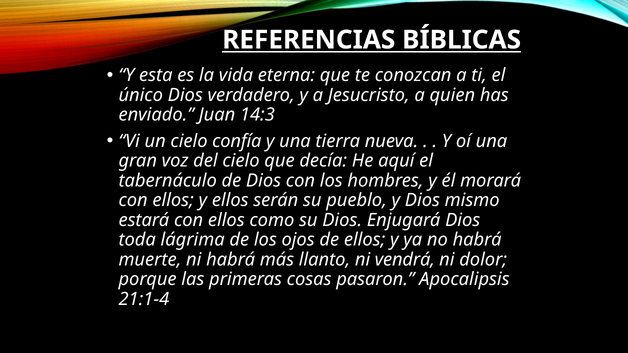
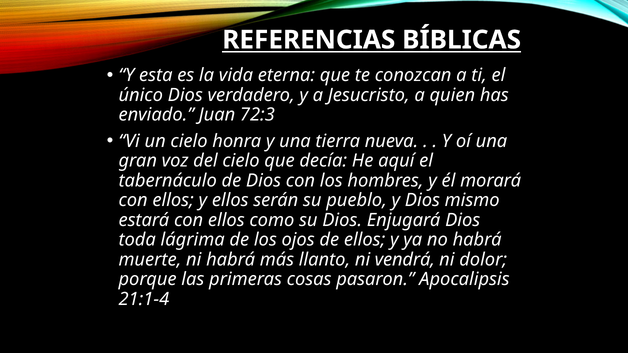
14:3: 14:3 -> 72:3
confía: confía -> honra
